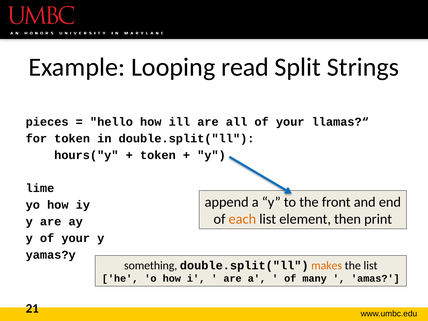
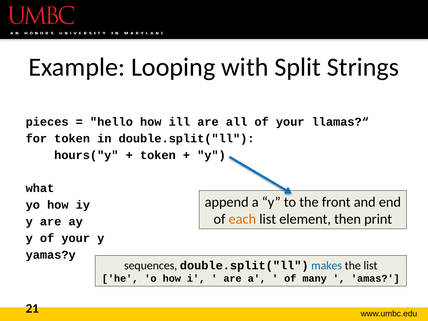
read: read -> with
lime: lime -> what
something: something -> sequences
makes colour: orange -> blue
